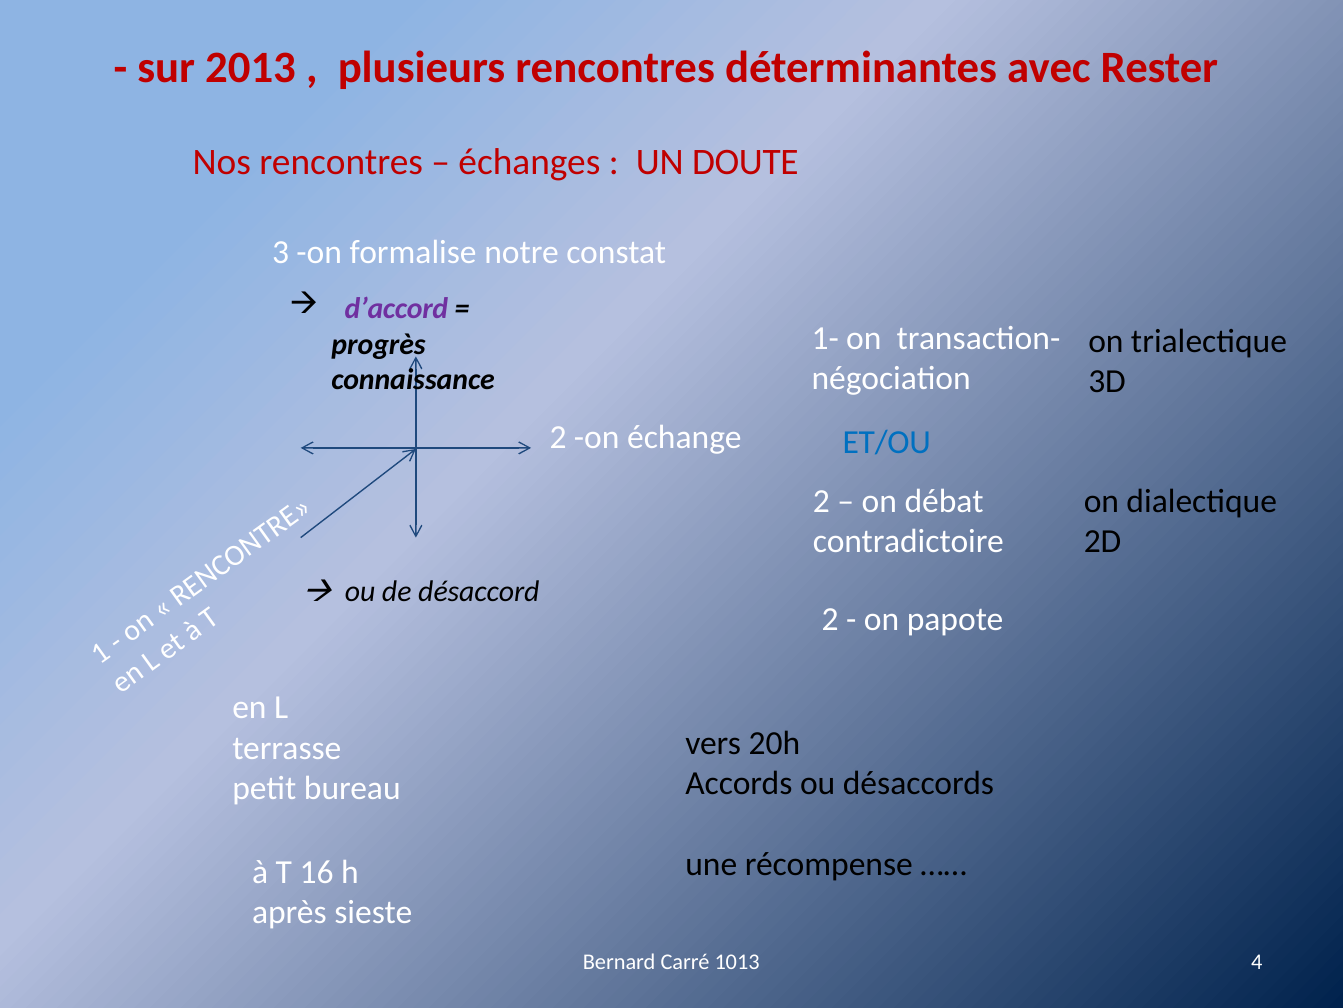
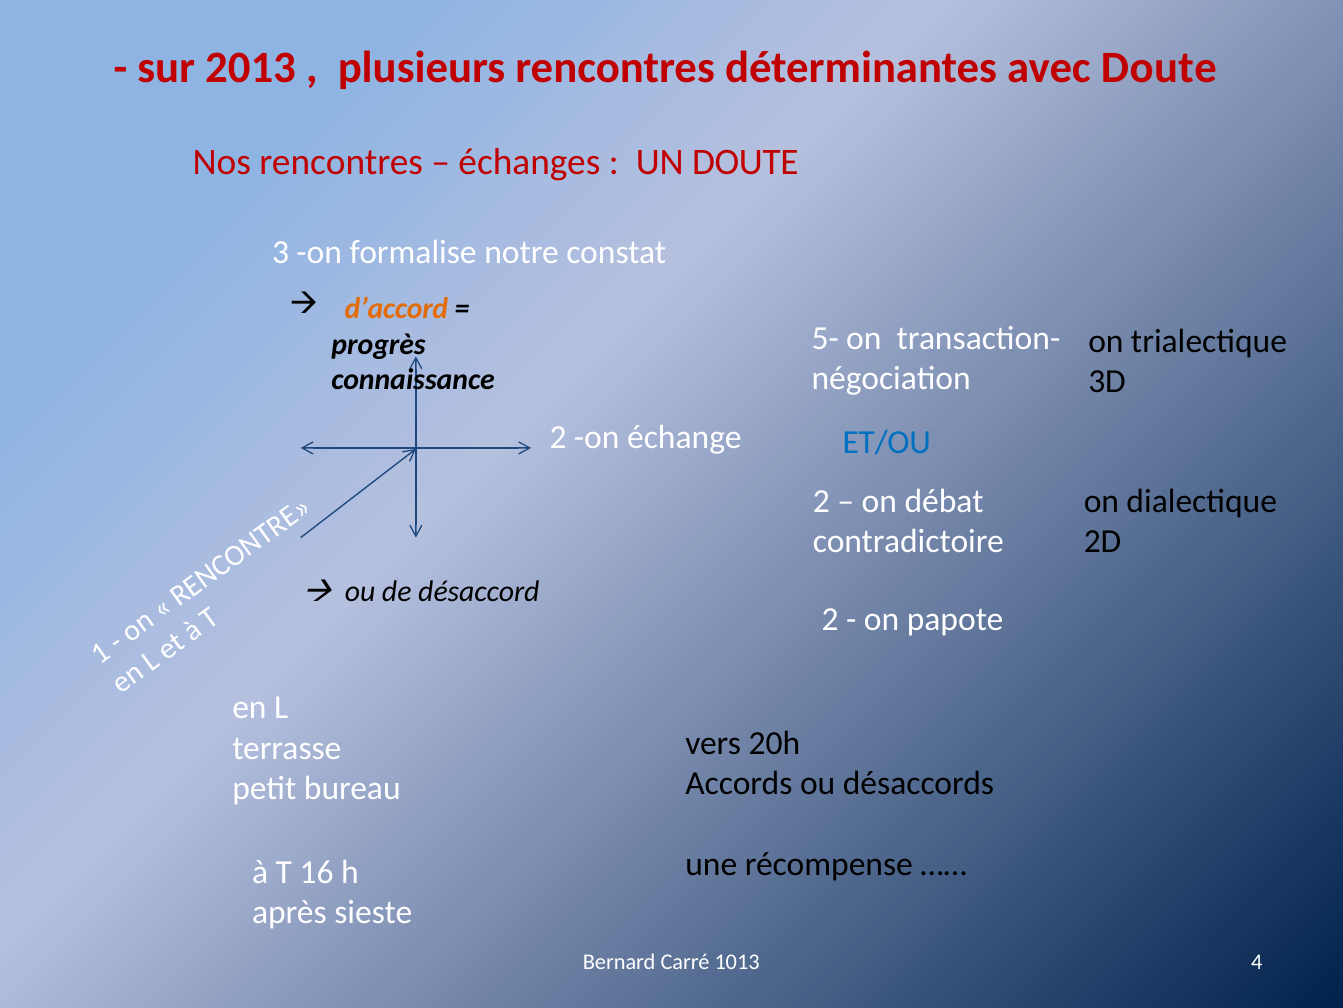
avec Rester: Rester -> Doute
d’accord colour: purple -> orange
1-: 1- -> 5-
